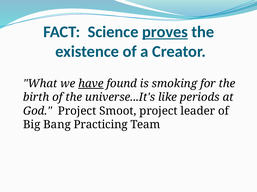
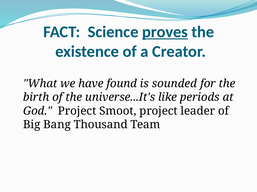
have underline: present -> none
smoking: smoking -> sounded
Practicing: Practicing -> Thousand
